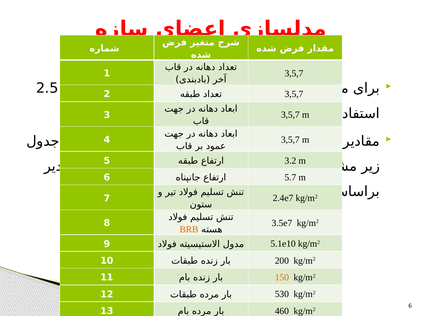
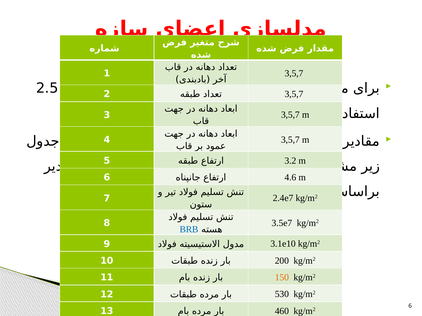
5.7: 5.7 -> 4.6
BRB colour: orange -> blue
5.1e10: 5.1e10 -> 3.1e10
